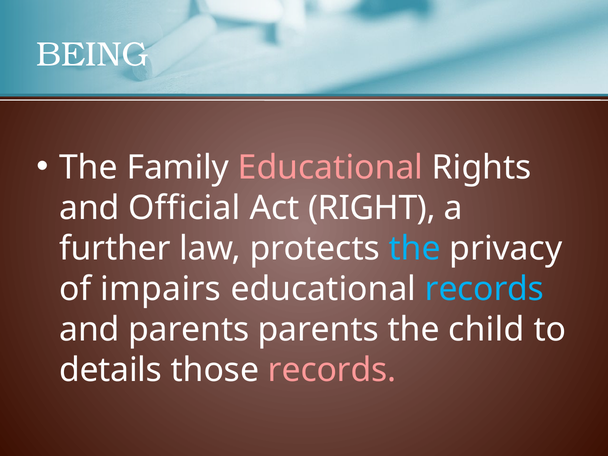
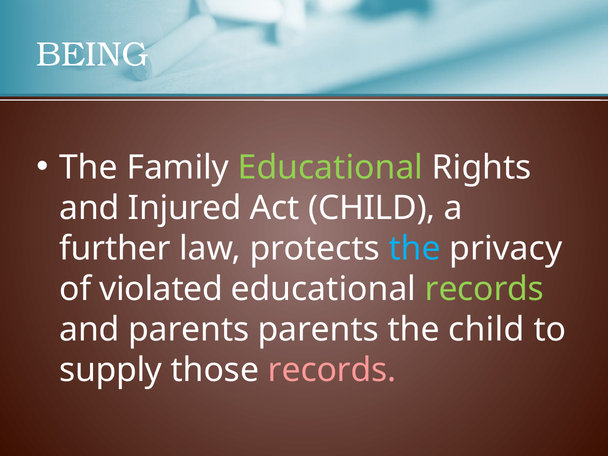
Educational at (331, 167) colour: pink -> light green
Official: Official -> Injured
Act RIGHT: RIGHT -> CHILD
impairs: impairs -> violated
records at (485, 289) colour: light blue -> light green
details: details -> supply
